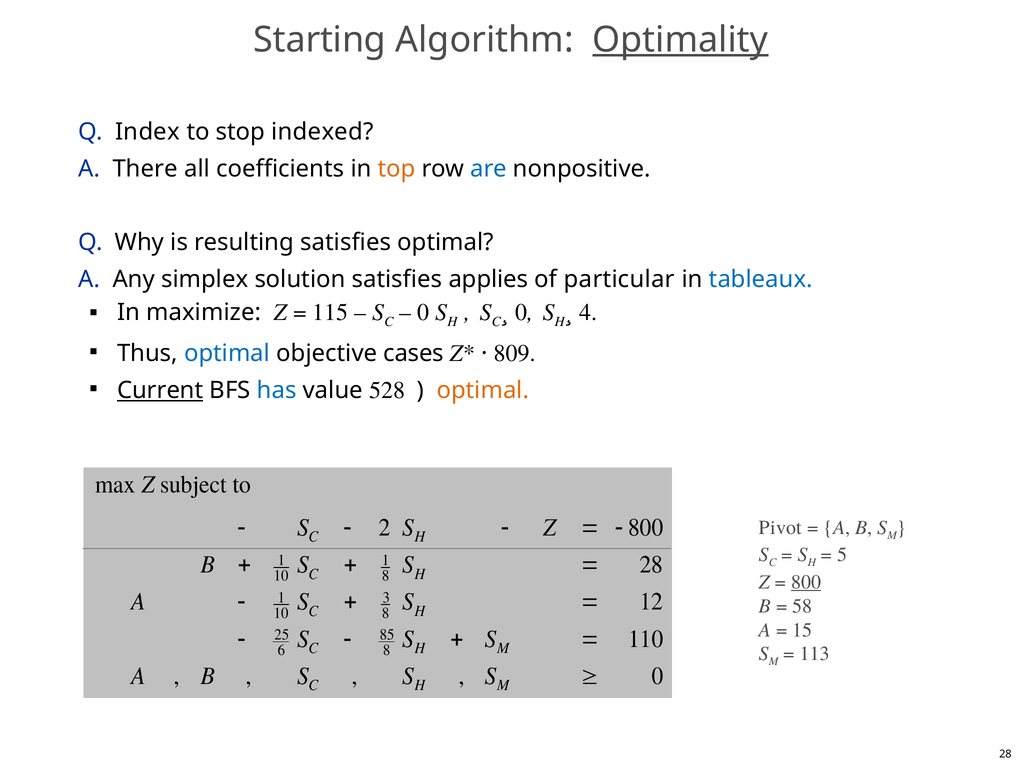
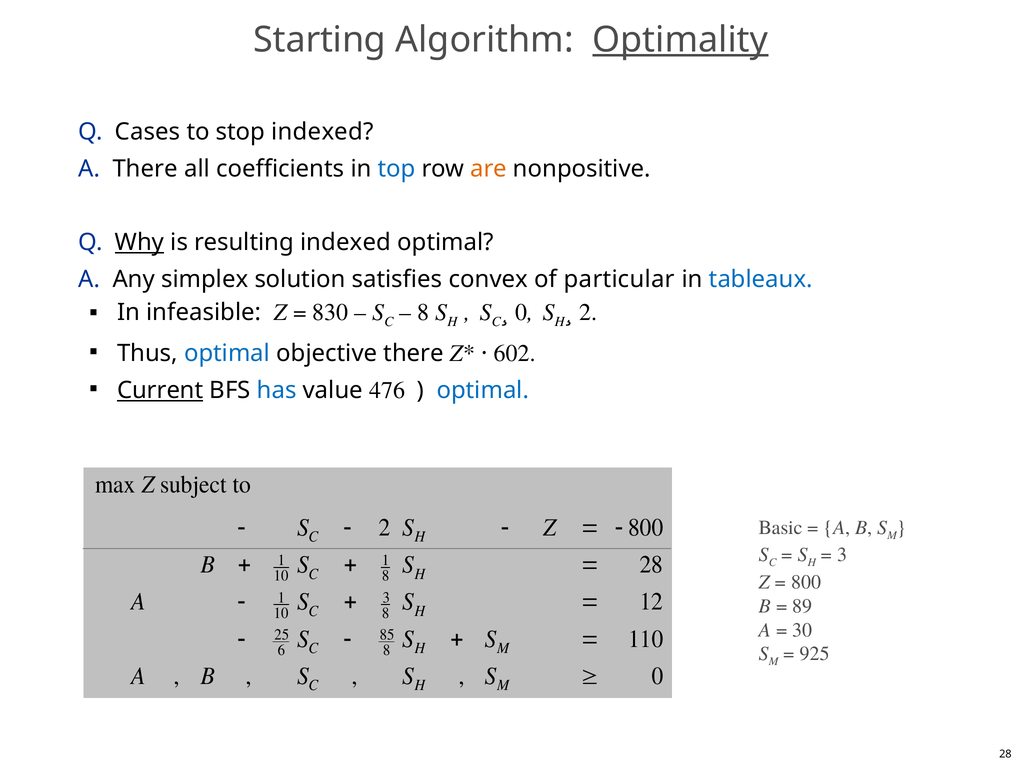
Index: Index -> Cases
top colour: orange -> blue
are colour: blue -> orange
Why underline: none -> present
resulting satisfies: satisfies -> indexed
applies: applies -> convex
maximize: maximize -> infeasible
115: 115 -> 830
0 at (423, 312): 0 -> 8
4 at (588, 312): 4 -> 2
objective cases: cases -> there
809: 809 -> 602
528: 528 -> 476
optimal at (483, 390) colour: orange -> blue
Pivot: Pivot -> Basic
5 at (842, 554): 5 -> 3
800 underline: present -> none
58: 58 -> 89
15: 15 -> 30
113: 113 -> 925
